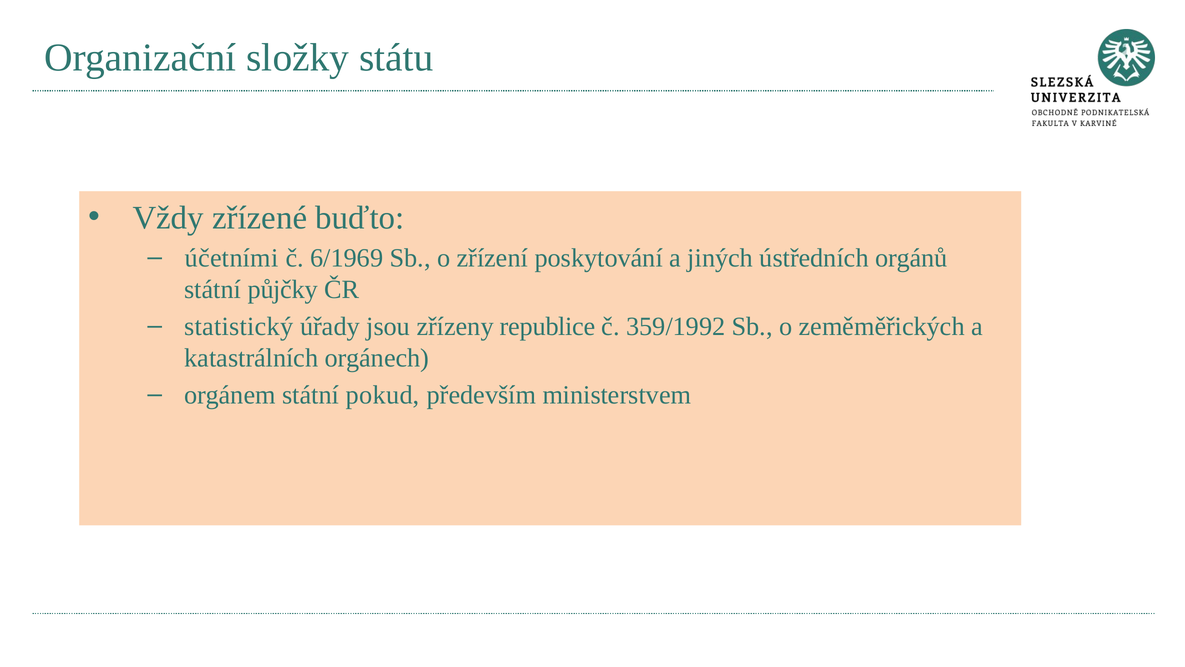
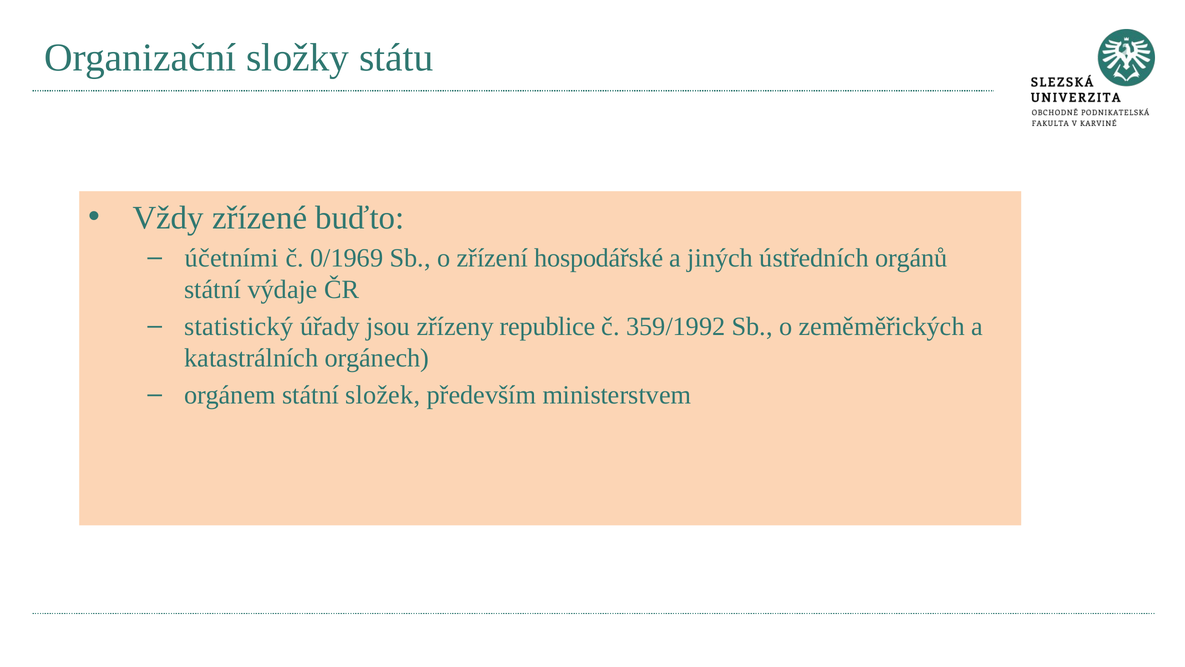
6/1969: 6/1969 -> 0/1969
poskytování: poskytování -> hospodářské
půjčky: půjčky -> výdaje
pokud: pokud -> složek
